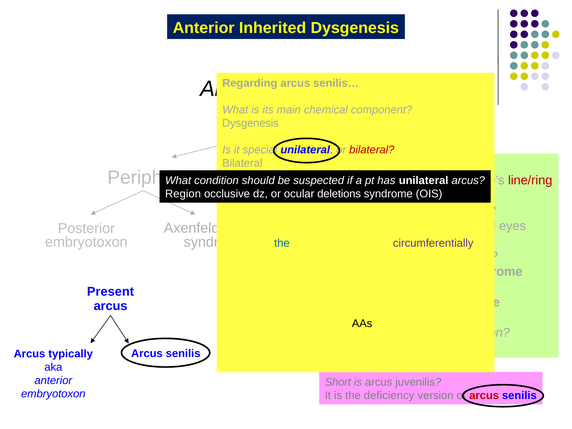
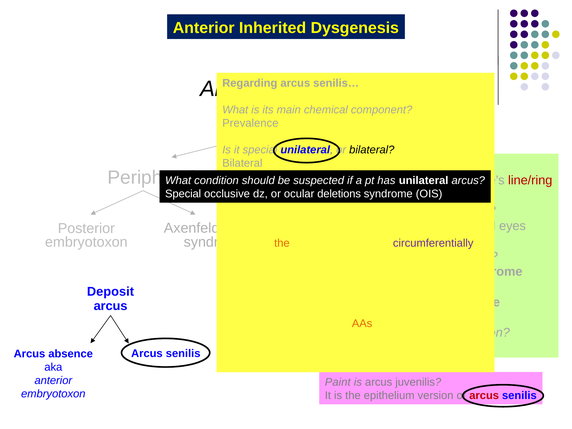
Dysgenesis at (250, 123): Dysgenesis -> Prevalence
bilateral at (372, 150) colour: red -> black
Region at (183, 194): Region -> Special
the at (282, 243) colour: blue -> orange
Present: Present -> Deposit
AAs colour: black -> orange
Arcus typically: typically -> absence
Short: Short -> Paint
deficiency: deficiency -> epithelium
